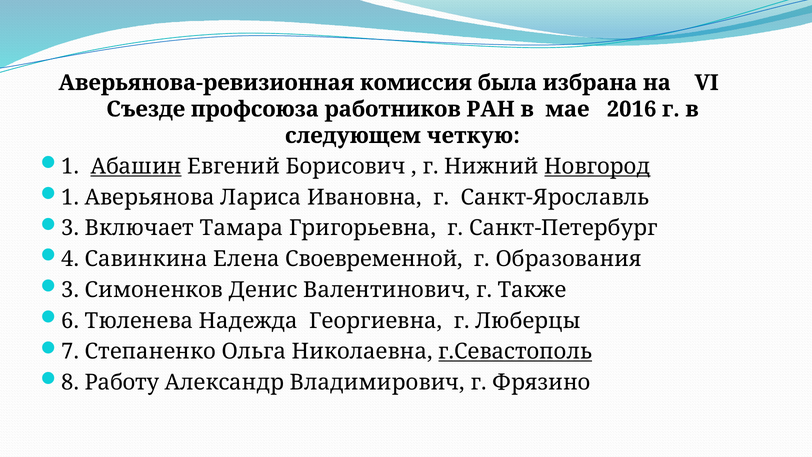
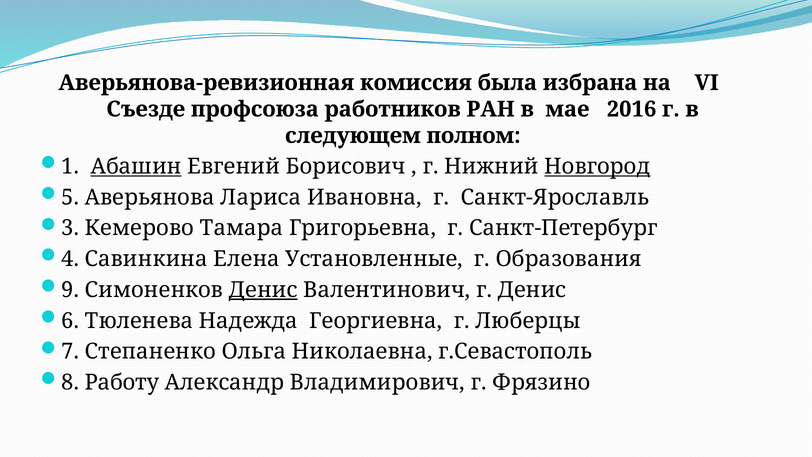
четкую: четкую -> полном
1 at (70, 197): 1 -> 5
Включает: Включает -> Кемерово
Своевременной: Своевременной -> Установленные
3 at (70, 290): 3 -> 9
Денис at (263, 290) underline: none -> present
г Также: Также -> Денис
г.Севастополь underline: present -> none
